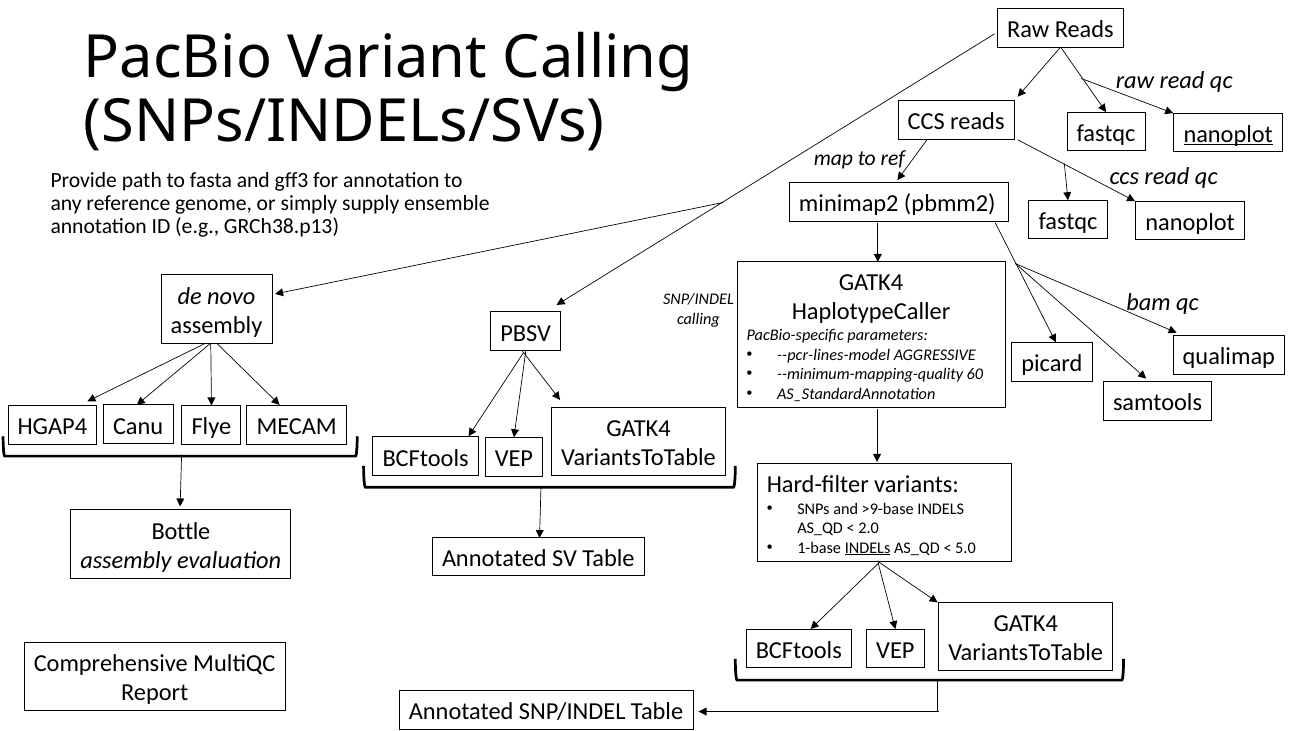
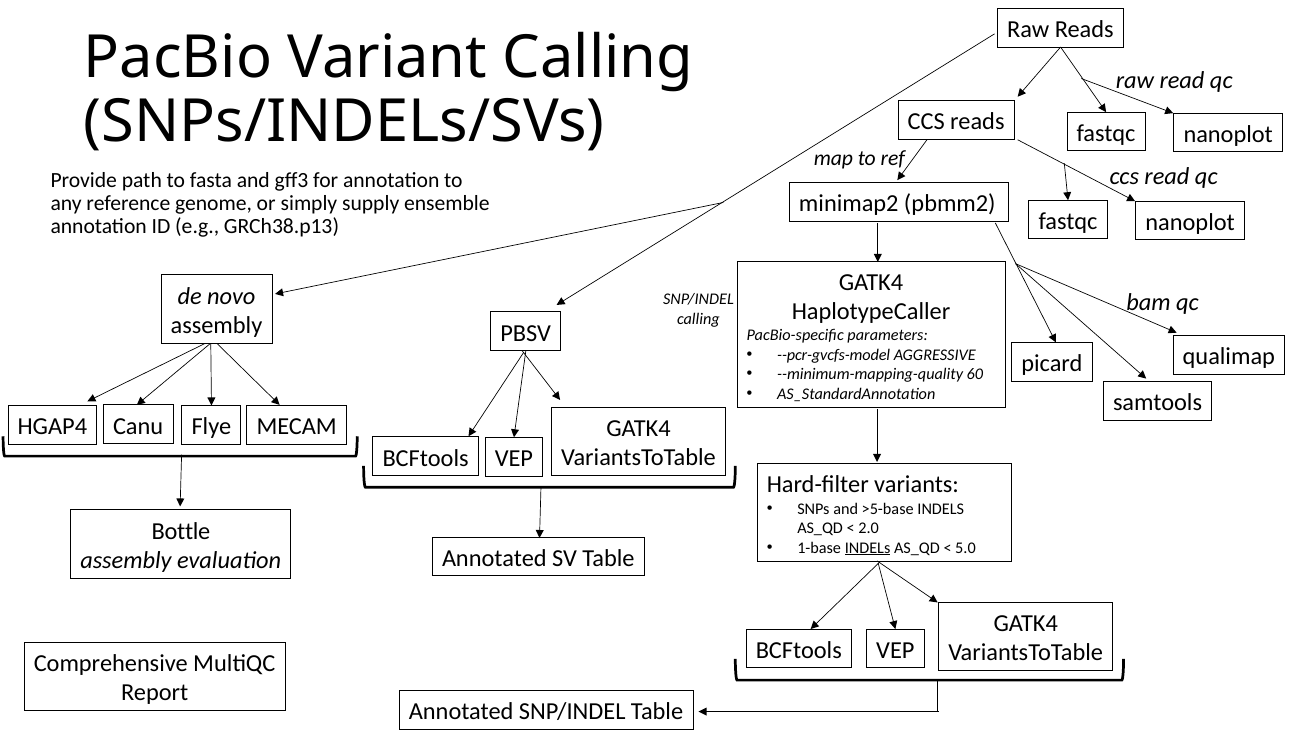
nanoplot at (1228, 134) underline: present -> none
--pcr-lines-model: --pcr-lines-model -> --pcr-gvcfs-model
>9-base: >9-base -> >5-base
